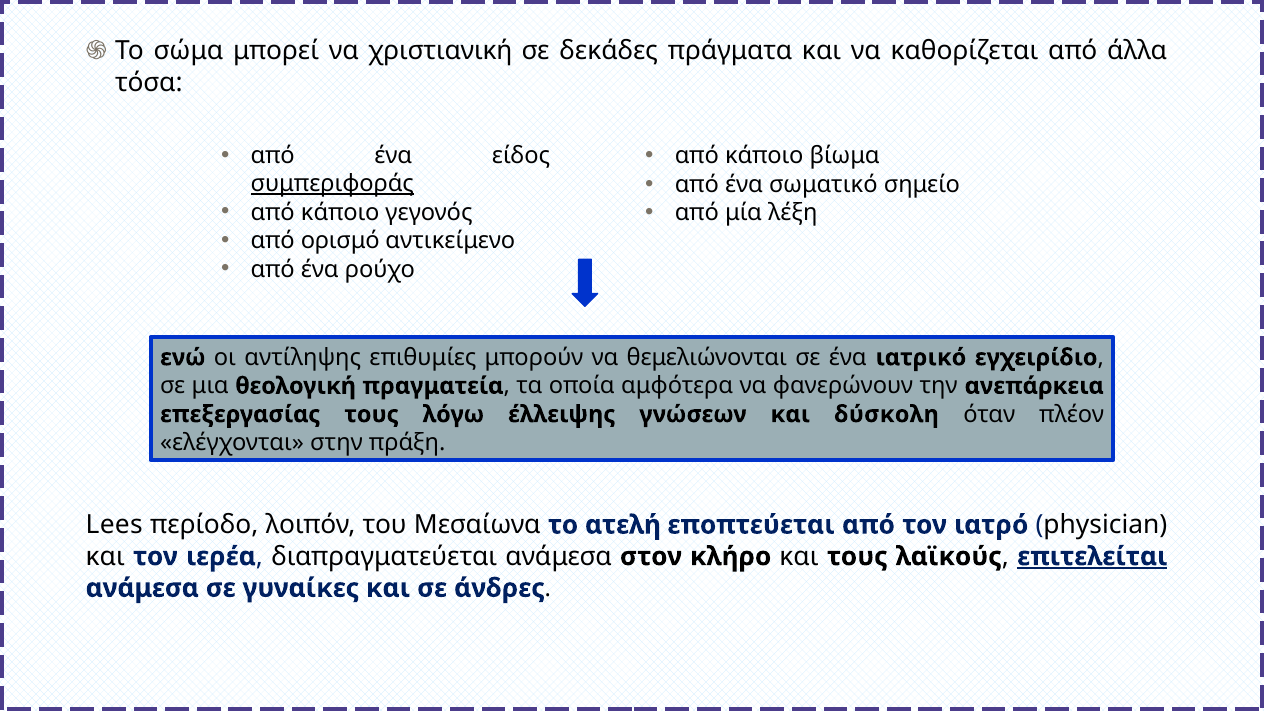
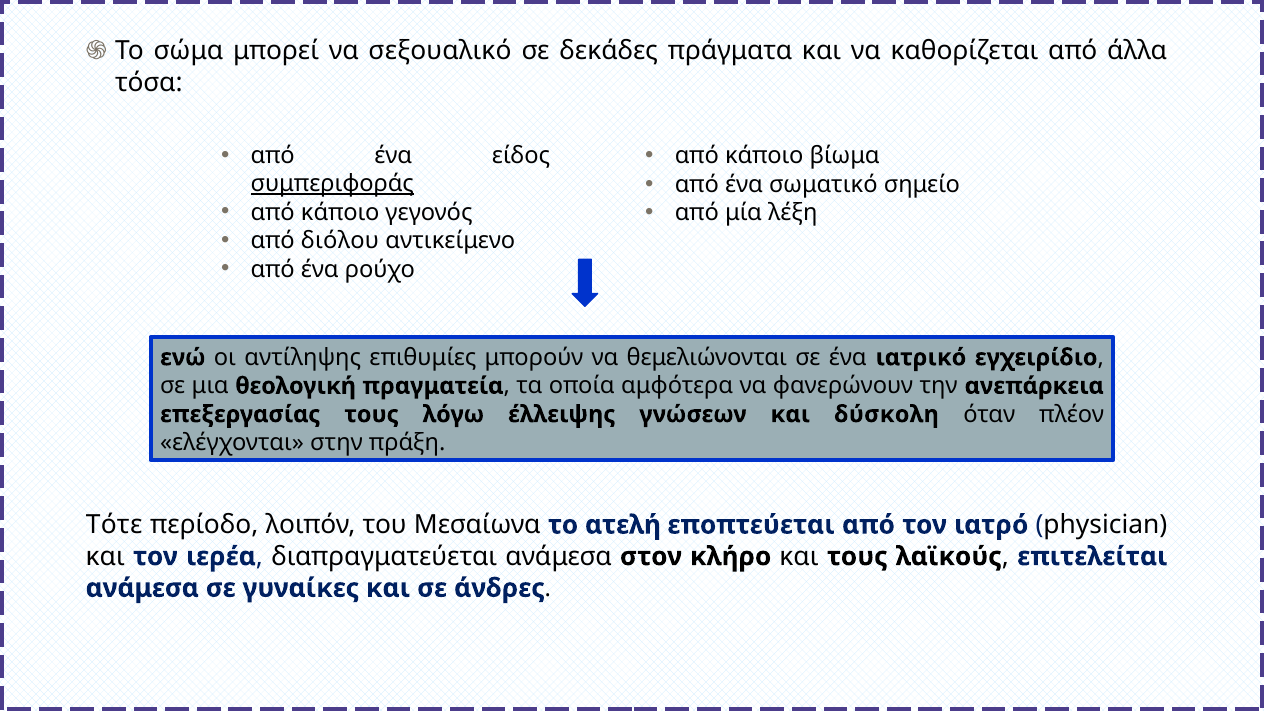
χριστιανική: χριστιανική -> σεξουαλικό
ορισμό: ορισμό -> διόλου
Lees: Lees -> Τότε
επιτελείται underline: present -> none
